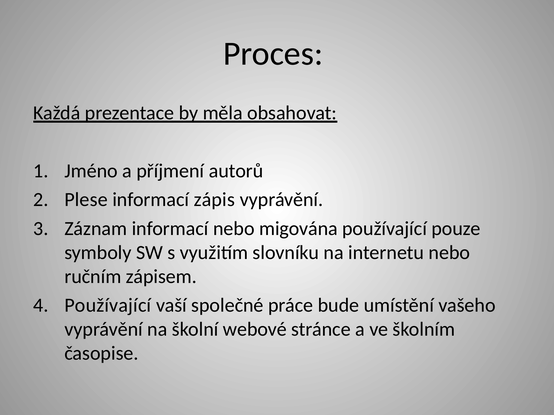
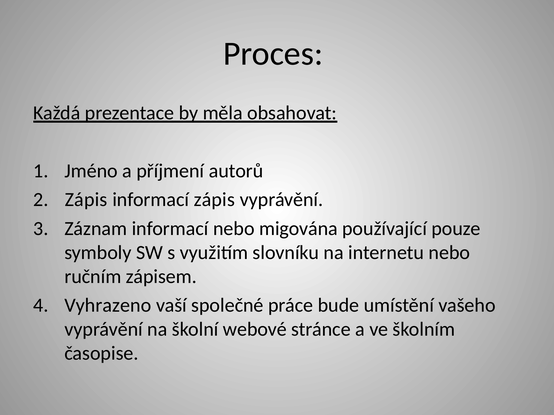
Plese at (86, 200): Plese -> Zápis
Používající at (108, 306): Používající -> Vyhrazeno
